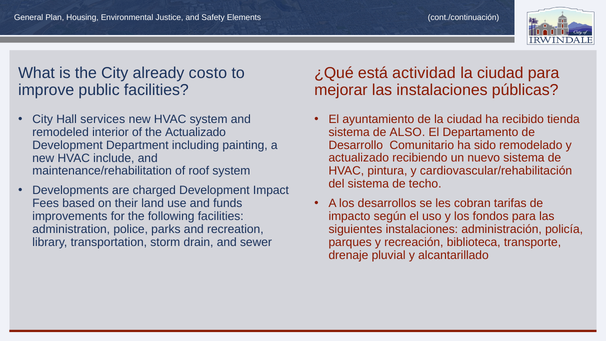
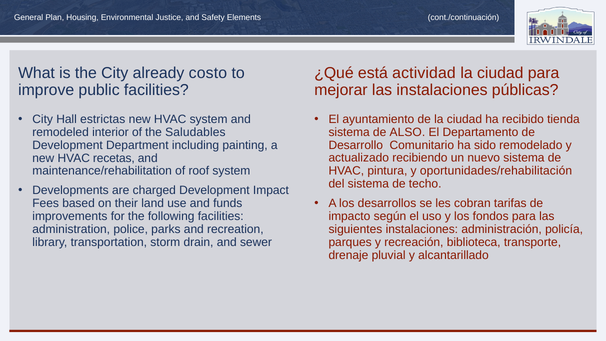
services: services -> estrictas
the Actualizado: Actualizado -> Saludables
include: include -> recetas
cardiovascular/rehabilitación: cardiovascular/rehabilitación -> oportunidades/rehabilitación
